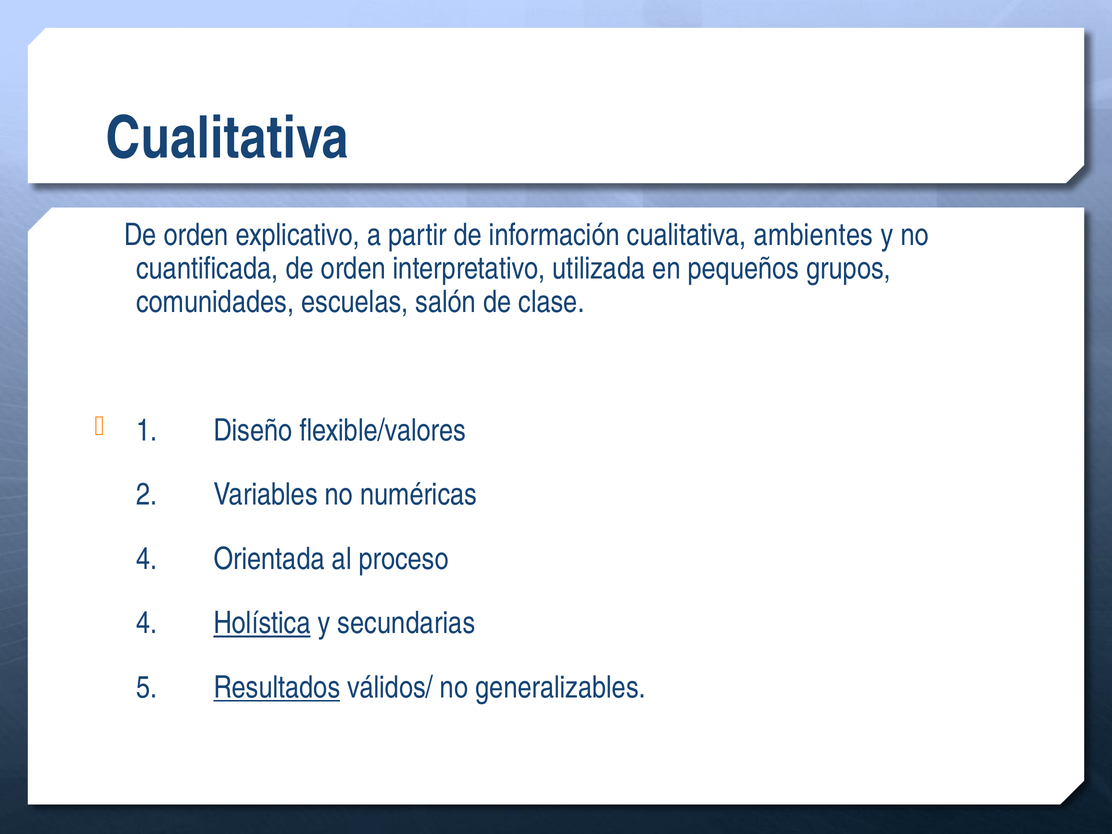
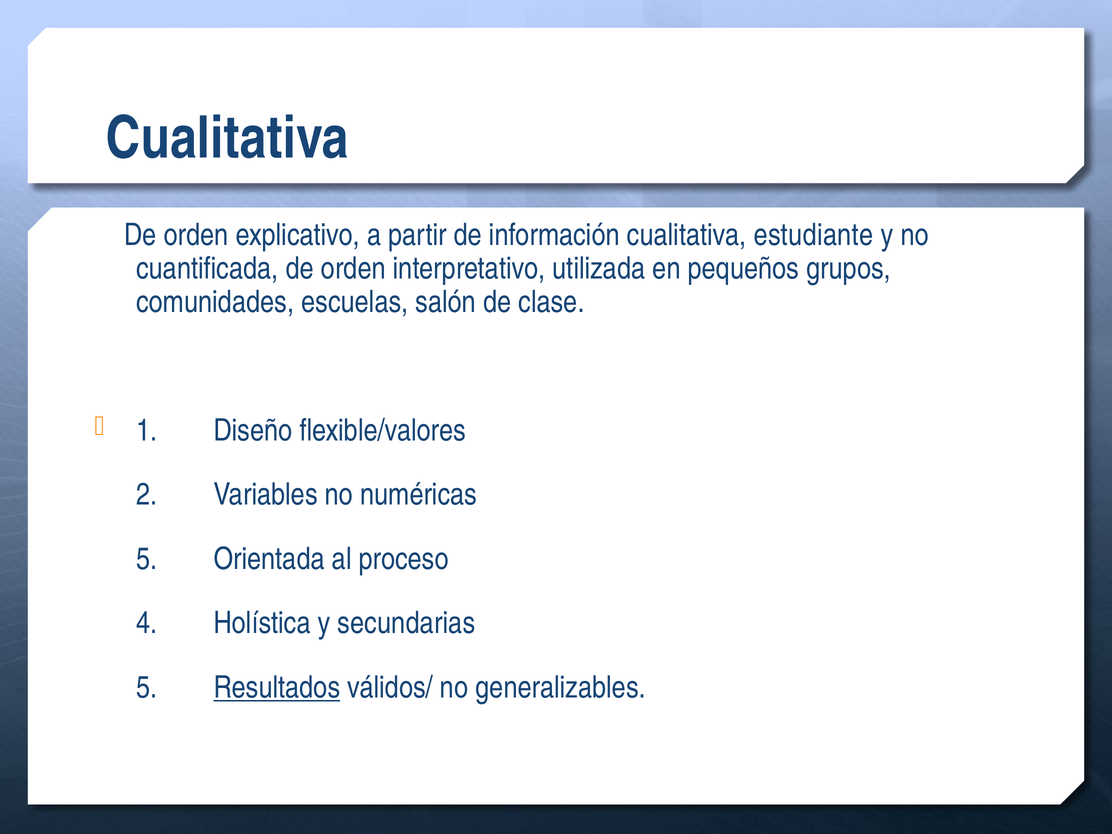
ambientes: ambientes -> estudiante
4 at (147, 559): 4 -> 5
Holística underline: present -> none
